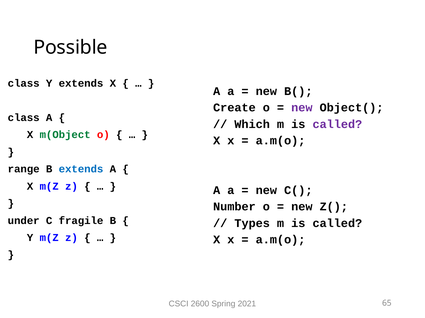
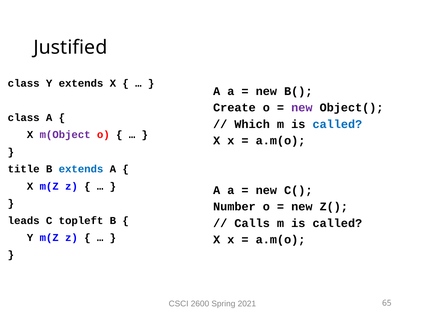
Possible: Possible -> Justified
called at (337, 125) colour: purple -> blue
m(Object colour: green -> purple
range: range -> title
under: under -> leads
fragile: fragile -> topleft
Types: Types -> Calls
